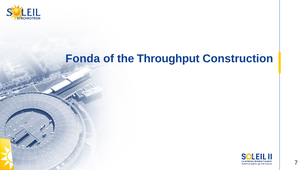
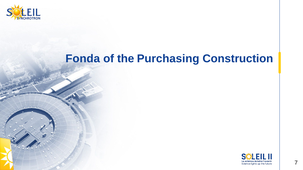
Throughput: Throughput -> Purchasing
